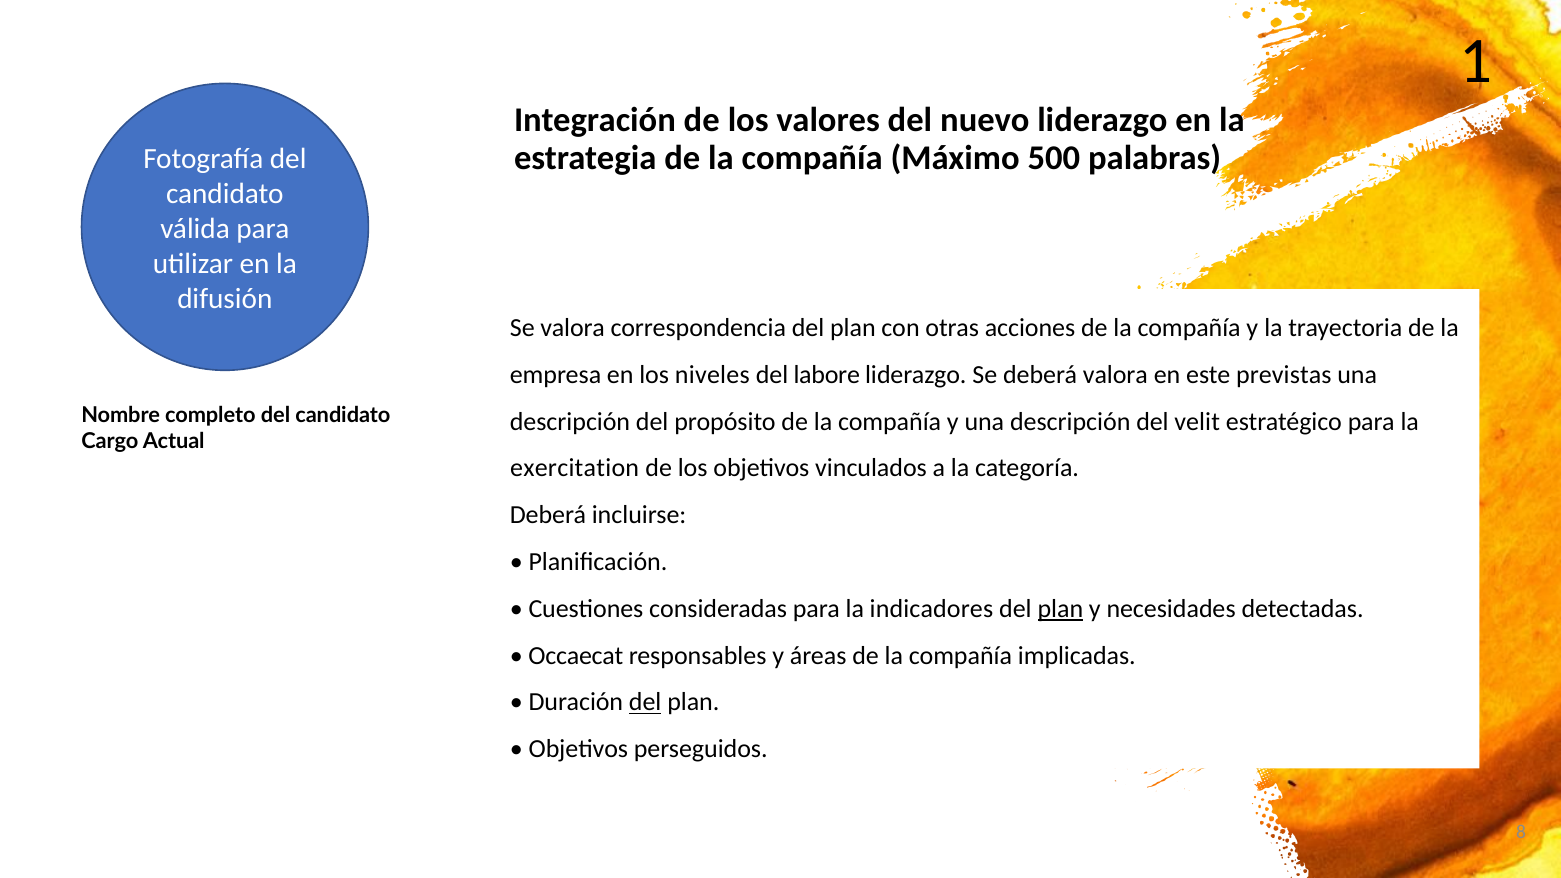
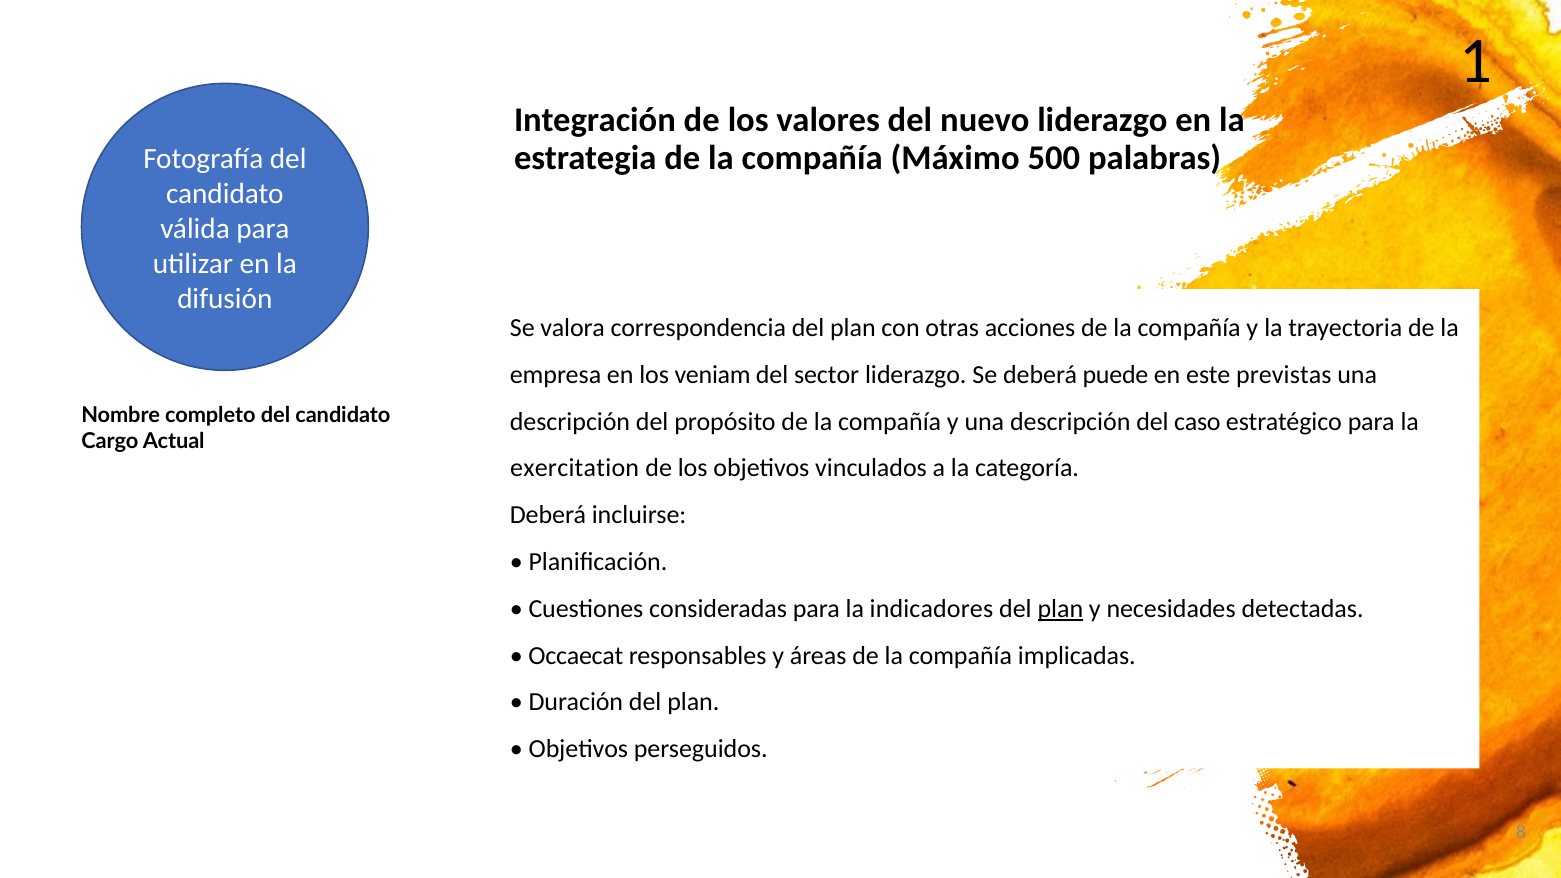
niveles: niveles -> veniam
labore: labore -> sector
deberá valora: valora -> puede
velit: velit -> caso
del at (645, 702) underline: present -> none
